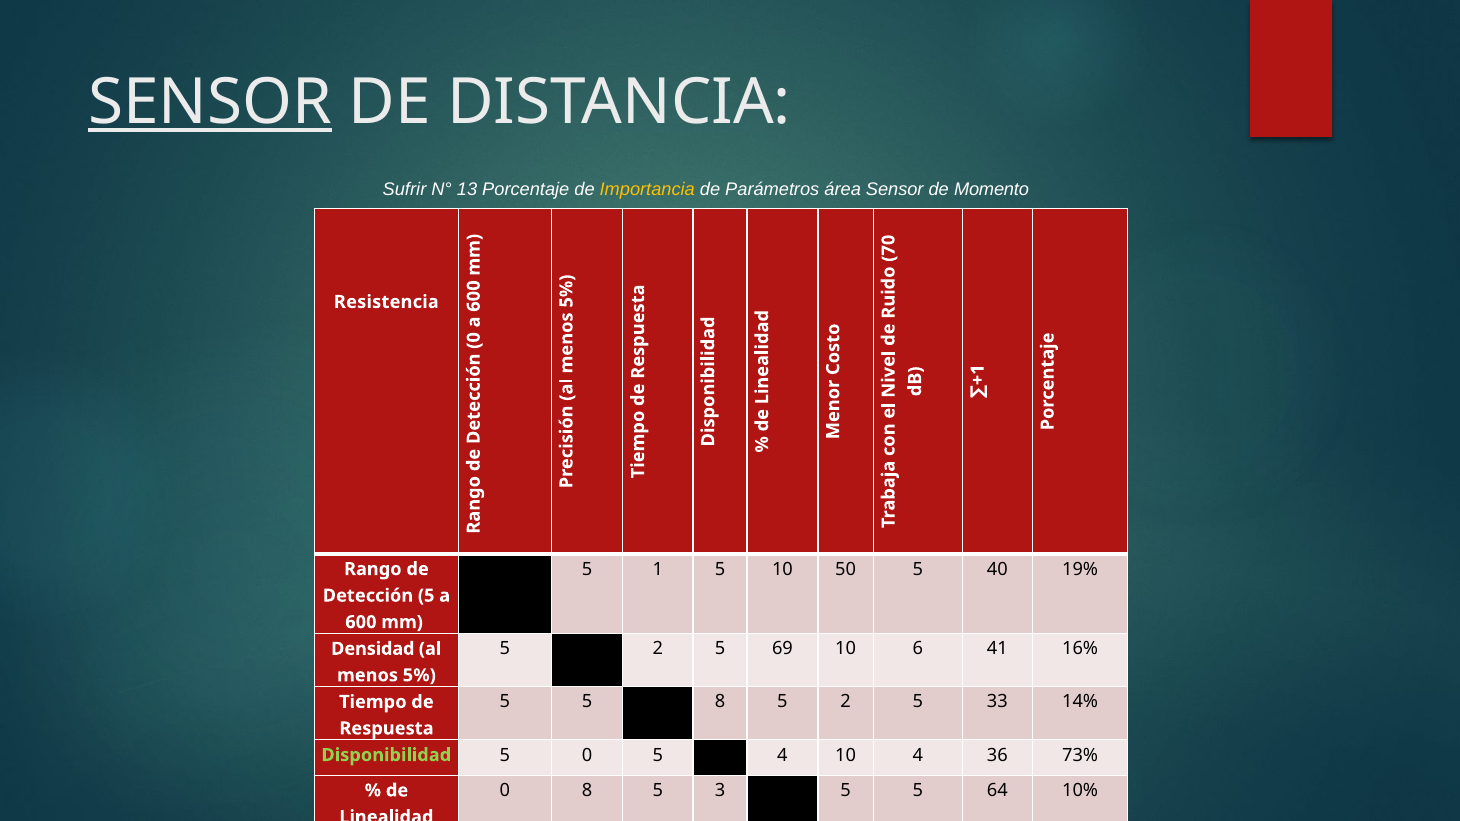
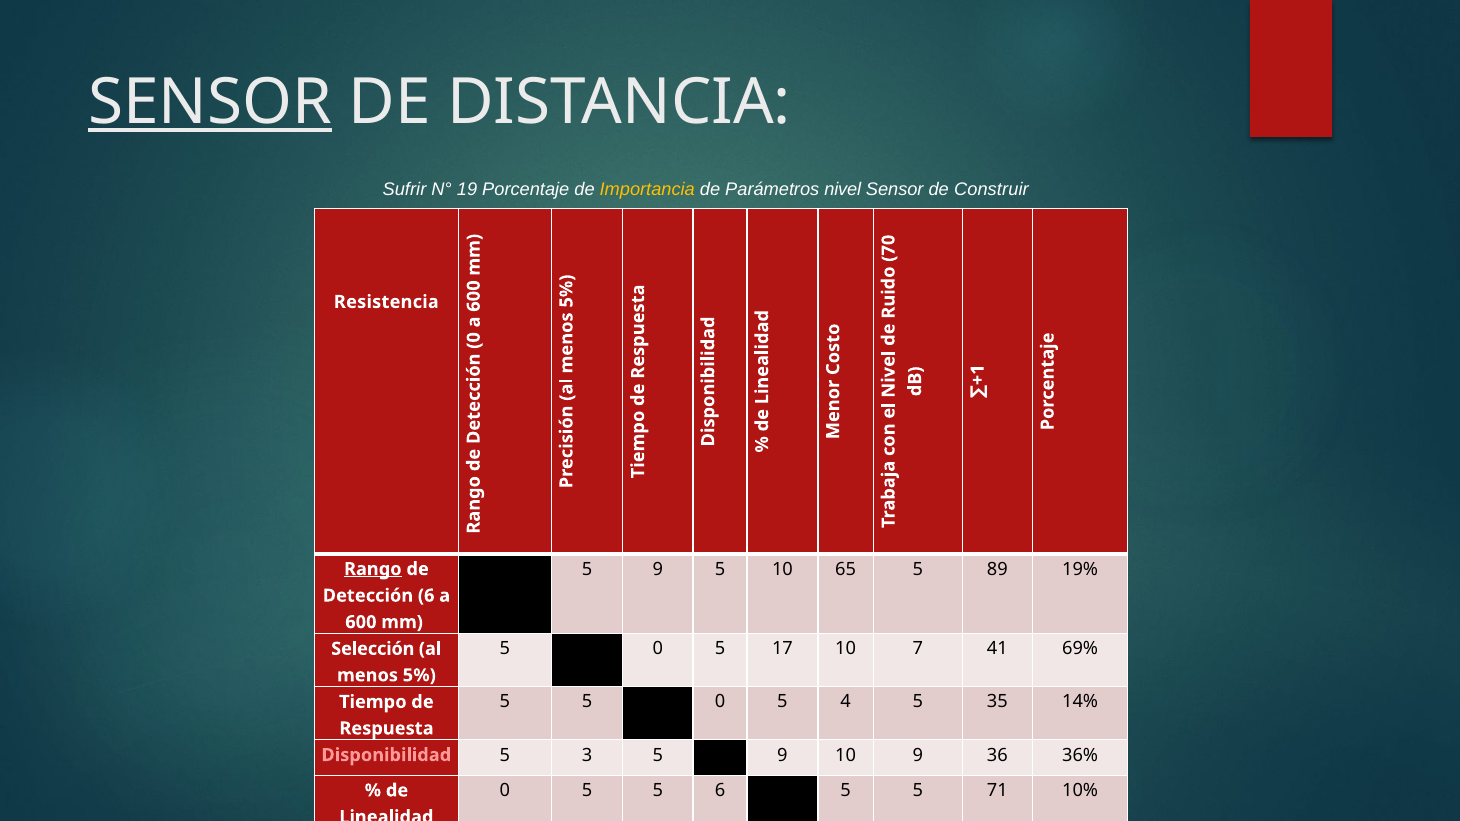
13: 13 -> 19
Parámetros área: área -> nivel
Momento: Momento -> Construir
1 at (658, 569): 1 -> 9
50: 50 -> 65
40: 40 -> 89
Rango underline: none -> present
Detección 5: 5 -> 6
2 at (658, 649): 2 -> 0
69: 69 -> 17
10 6: 6 -> 7
16%: 16% -> 69%
Densidad: Densidad -> Selección
5 5 8: 8 -> 0
2 at (846, 702): 2 -> 4
33: 33 -> 35
Disponibilidad colour: light green -> pink
0 at (587, 755): 0 -> 3
4 at (782, 755): 4 -> 9
10 4: 4 -> 9
73%: 73% -> 36%
8 at (587, 791): 8 -> 5
5 3: 3 -> 6
64: 64 -> 71
